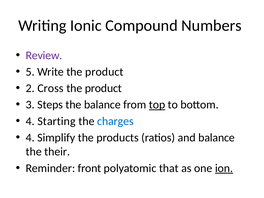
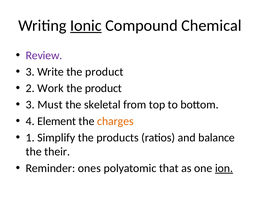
Ionic underline: none -> present
Numbers: Numbers -> Chemical
5 at (30, 72): 5 -> 3
Cross: Cross -> Work
Steps: Steps -> Must
the balance: balance -> skeletal
top underline: present -> none
Starting: Starting -> Element
charges colour: blue -> orange
4 at (30, 138): 4 -> 1
front: front -> ones
